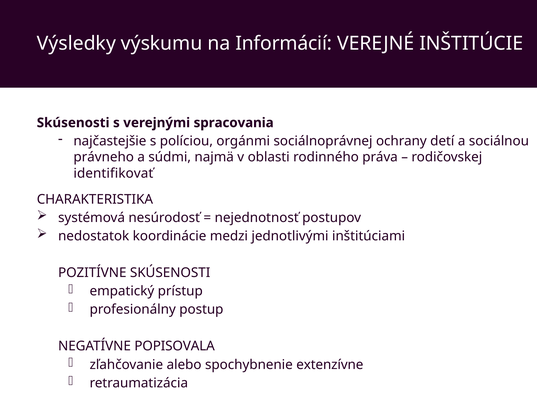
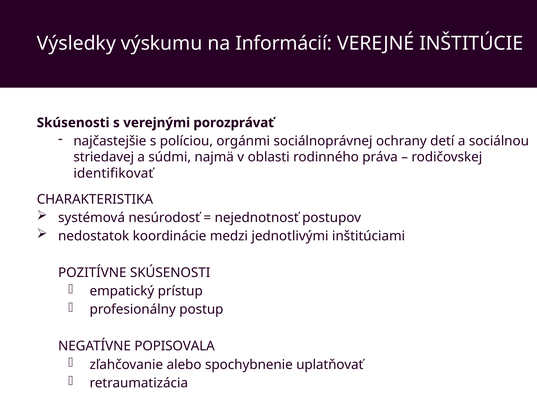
spracovania: spracovania -> porozprávať
právneho: právneho -> striedavej
extenzívne: extenzívne -> uplatňovať
